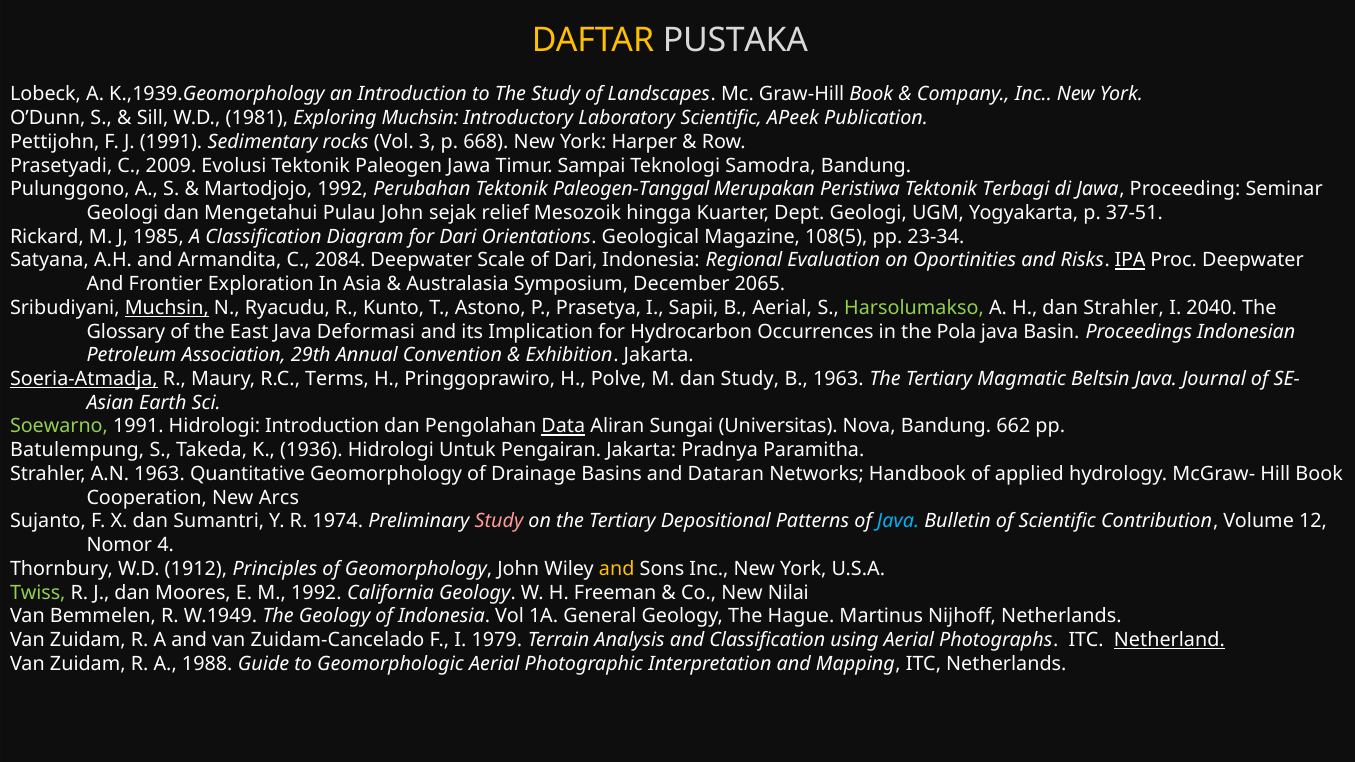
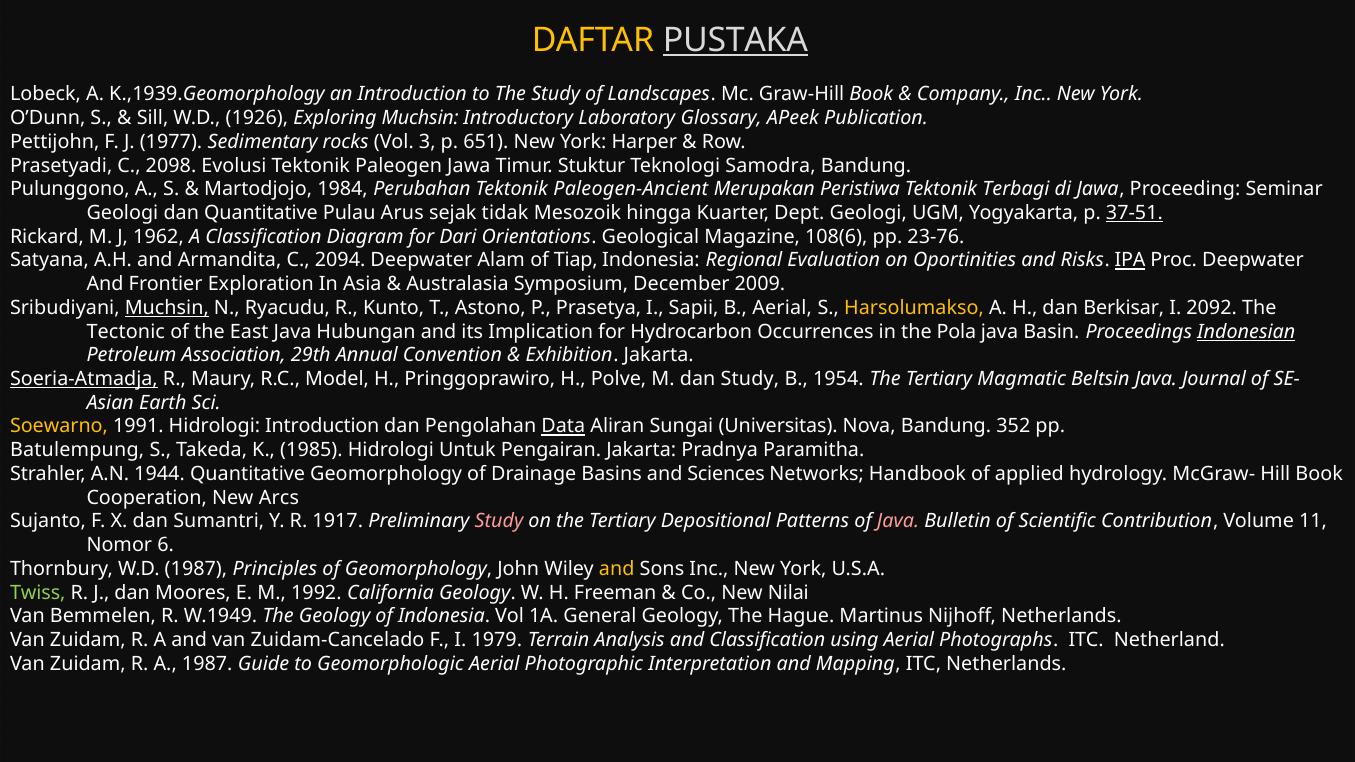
PUSTAKA underline: none -> present
1981: 1981 -> 1926
Laboratory Scientific: Scientific -> Glossary
J 1991: 1991 -> 1977
668: 668 -> 651
2009: 2009 -> 2098
Sampai: Sampai -> Stuktur
Martodjojo 1992: 1992 -> 1984
Paleogen-Tanggal: Paleogen-Tanggal -> Paleogen-Ancient
dan Mengetahui: Mengetahui -> Quantitative
Pulau John: John -> Arus
relief: relief -> tidak
37-51 underline: none -> present
1985: 1985 -> 1962
108(5: 108(5 -> 108(6
23-34: 23-34 -> 23-76
2084: 2084 -> 2094
Scale: Scale -> Alam
of Dari: Dari -> Tiap
2065: 2065 -> 2009
Harsolumakso colour: light green -> yellow
dan Strahler: Strahler -> Berkisar
2040: 2040 -> 2092
Glossary: Glossary -> Tectonic
Deformasi: Deformasi -> Hubungan
Indonesian underline: none -> present
Terms: Terms -> Model
B 1963: 1963 -> 1954
Soewarno colour: light green -> yellow
662: 662 -> 352
1936: 1936 -> 1985
A.N 1963: 1963 -> 1944
Dataran: Dataran -> Sciences
1974: 1974 -> 1917
Java at (898, 521) colour: light blue -> pink
12: 12 -> 11
4: 4 -> 6
W.D 1912: 1912 -> 1987
Netherland underline: present -> none
A 1988: 1988 -> 1987
